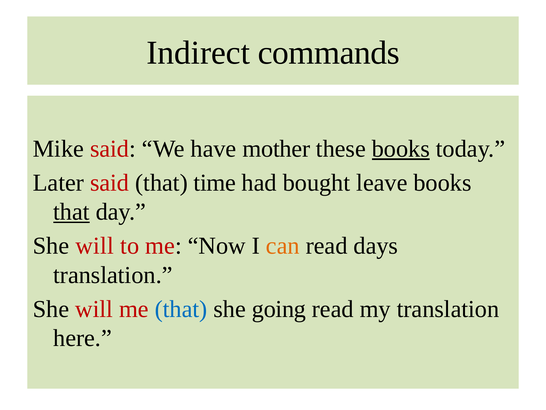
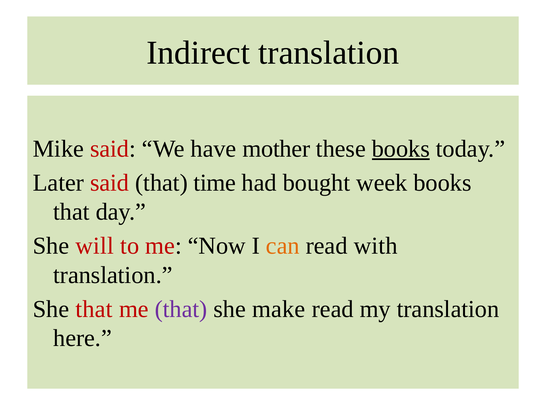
Indirect commands: commands -> translation
leave: leave -> week
that at (71, 212) underline: present -> none
days: days -> with
will at (94, 309): will -> that
that at (181, 309) colour: blue -> purple
going: going -> make
